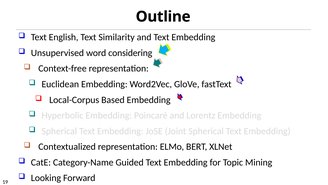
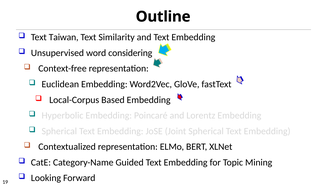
English: English -> Taiwan
